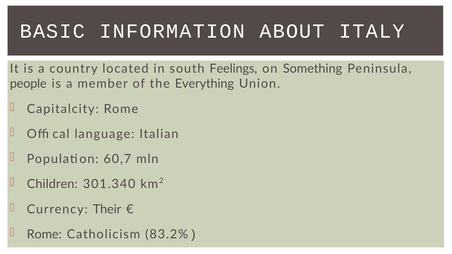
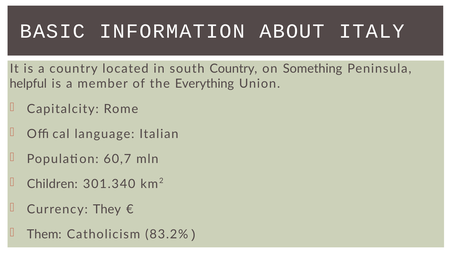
south Feelings: Feelings -> Country
people: people -> helpful
Their: Their -> They
Rome at (44, 235): Rome -> Them
